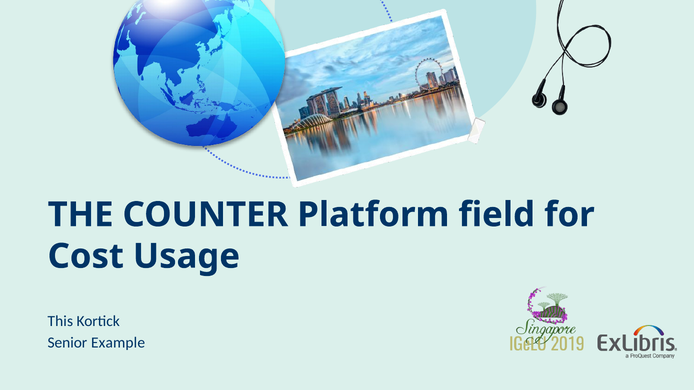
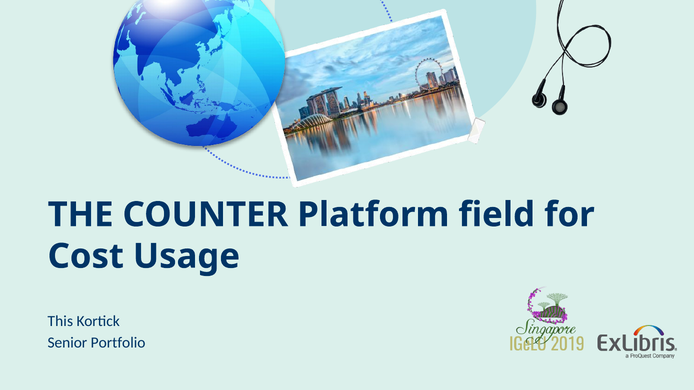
Example: Example -> Portfolio
